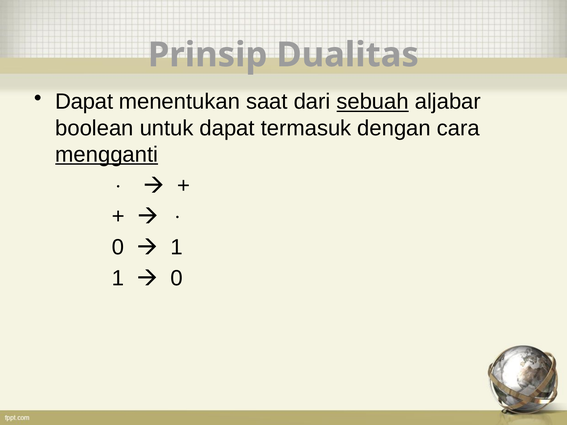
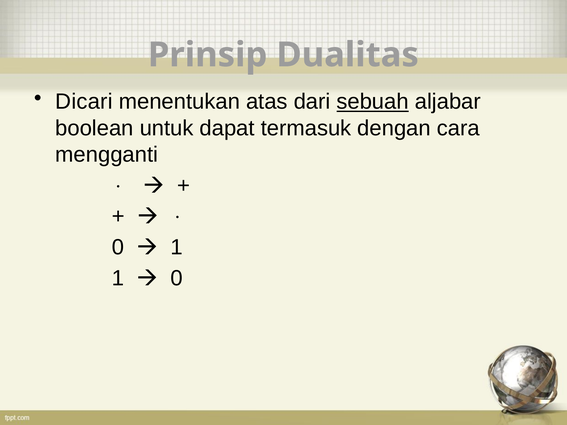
Dapat at (84, 102): Dapat -> Dicari
saat: saat -> atas
mengganti underline: present -> none
